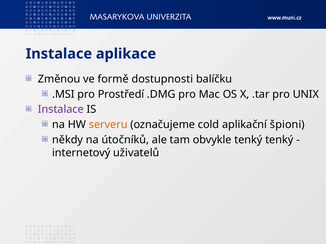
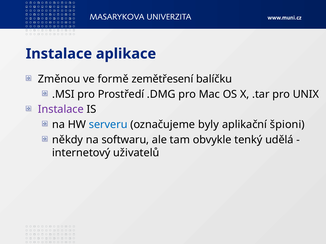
dostupnosti: dostupnosti -> zemětřesení
serveru colour: orange -> blue
cold: cold -> byly
útočníků: útočníků -> softwaru
tenký tenký: tenký -> udělá
